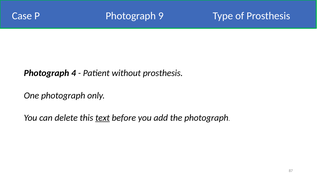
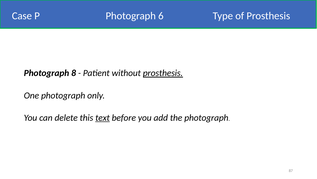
9: 9 -> 6
4: 4 -> 8
prosthesis at (163, 73) underline: none -> present
